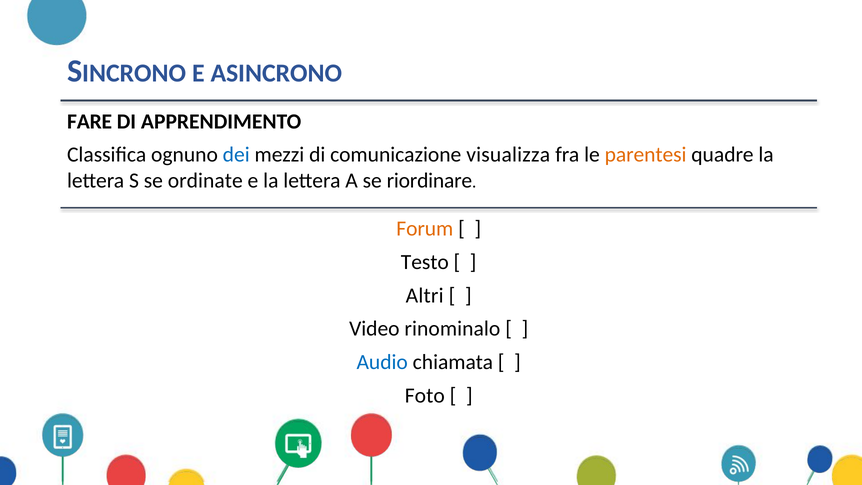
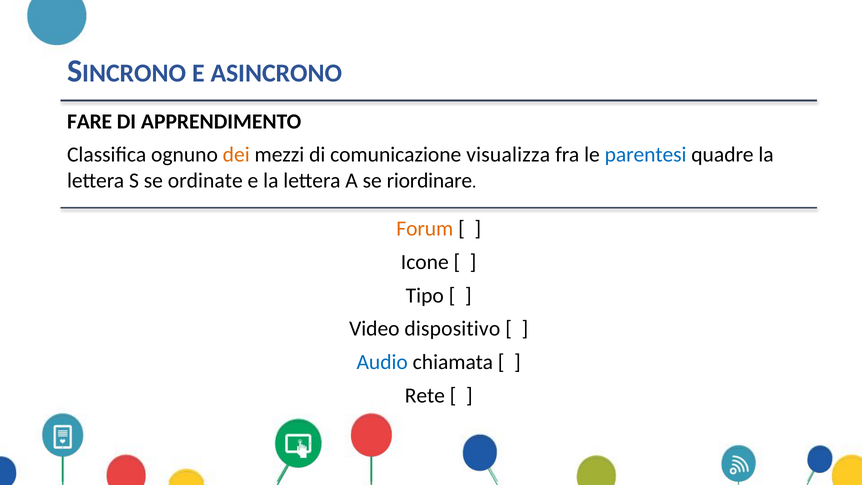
dei colour: blue -> orange
parentesi colour: orange -> blue
Testo: Testo -> Icone
Altri: Altri -> Tipo
rinominalo: rinominalo -> dispositivo
Foto: Foto -> Rete
